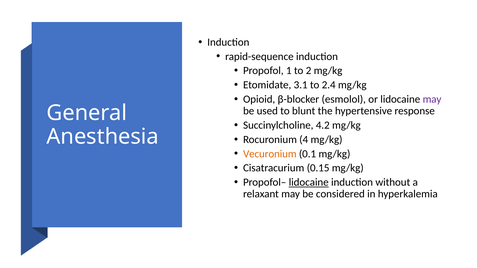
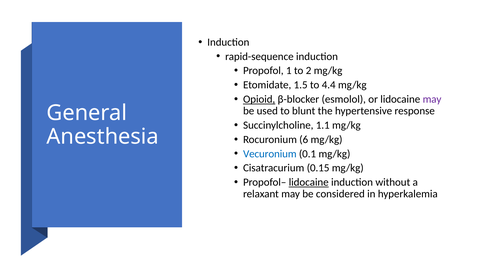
3.1: 3.1 -> 1.5
2.4: 2.4 -> 4.4
Opioid underline: none -> present
4.2: 4.2 -> 1.1
4: 4 -> 6
Vecuronium colour: orange -> blue
